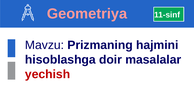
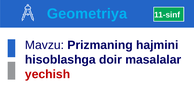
Geometriya colour: pink -> light blue
